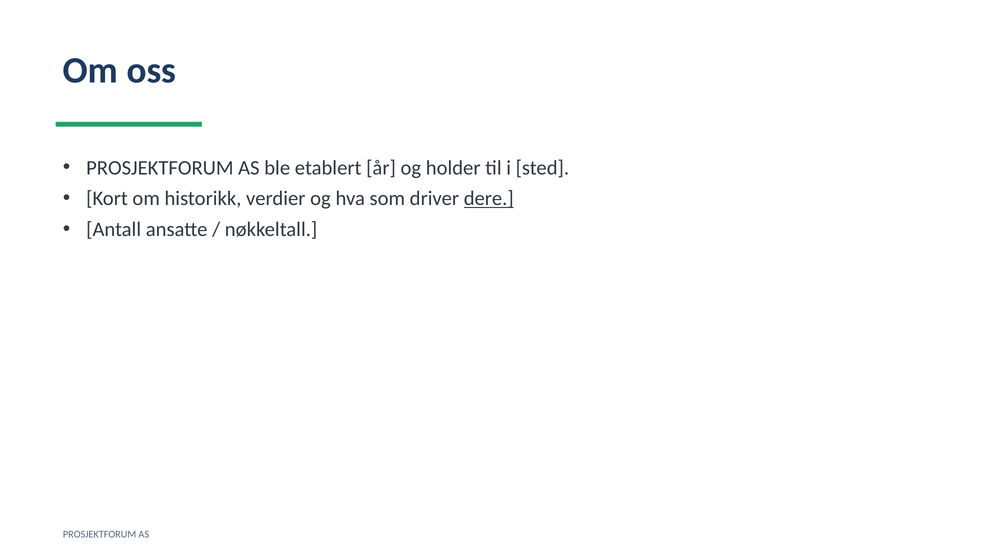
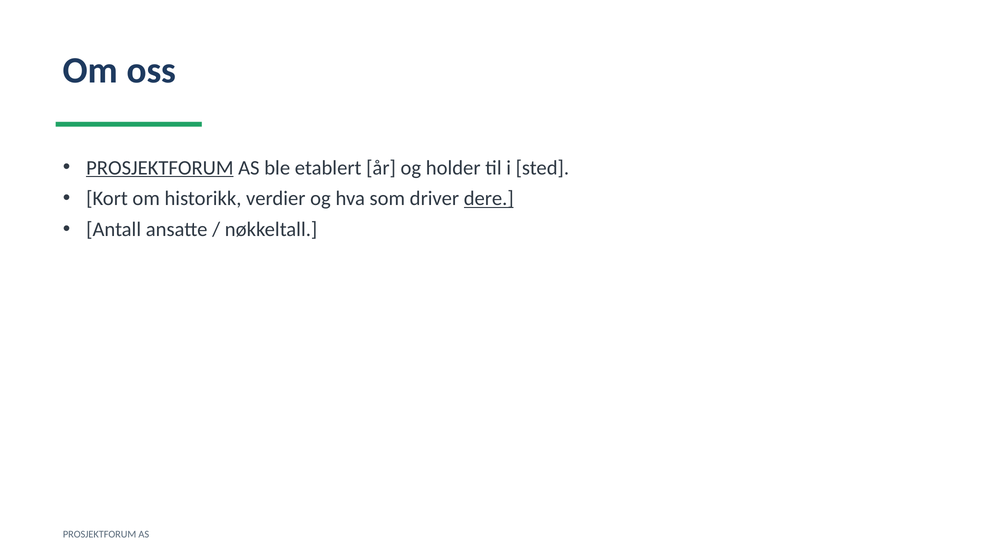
PROSJEKTFORUM at (160, 168) underline: none -> present
